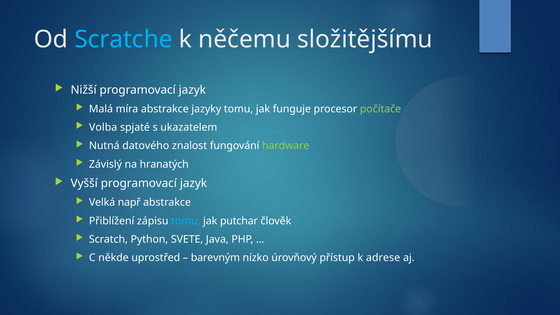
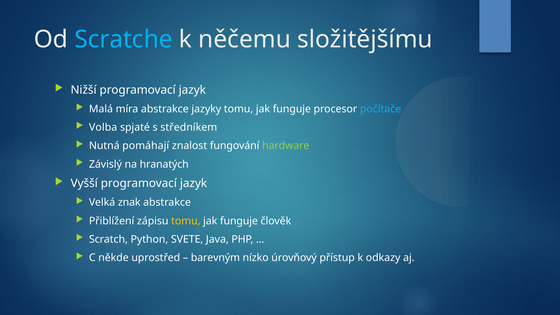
počítače colour: light green -> light blue
ukazatelem: ukazatelem -> středníkem
datového: datového -> pomáhají
např: např -> znak
tomu at (186, 221) colour: light blue -> yellow
putchar at (239, 221): putchar -> funguje
adrese: adrese -> odkazy
